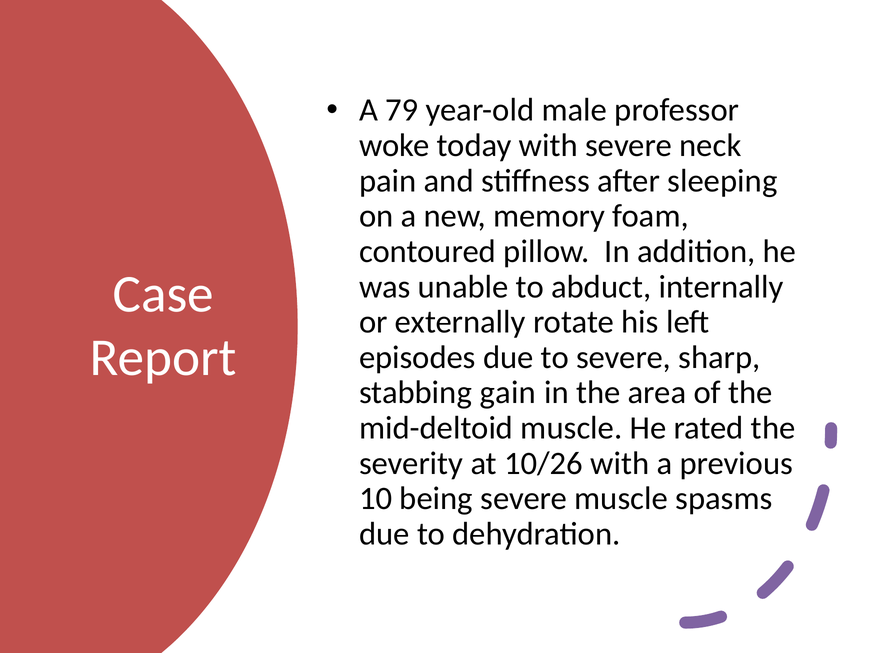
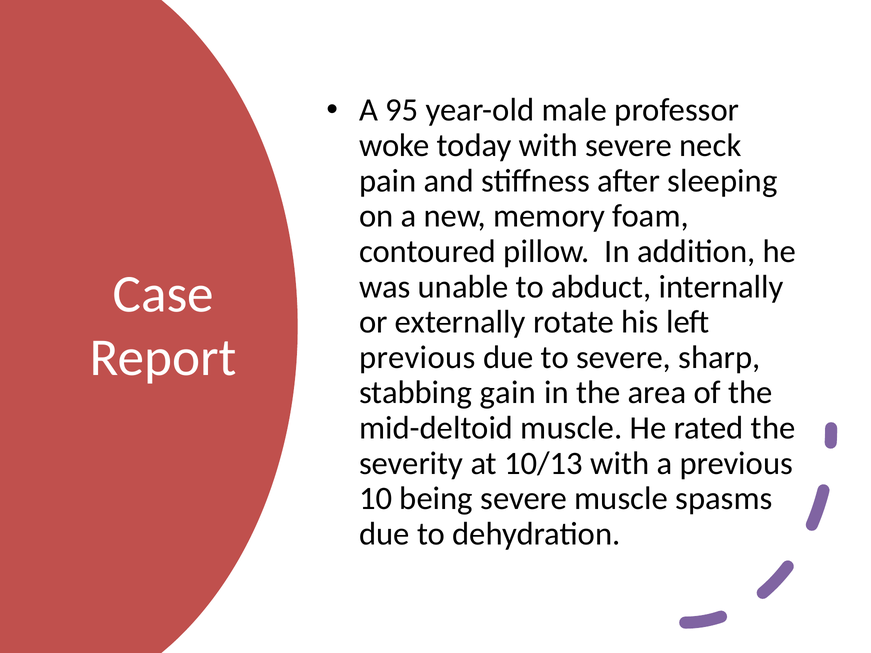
79: 79 -> 95
episodes at (417, 357): episodes -> previous
10/26: 10/26 -> 10/13
